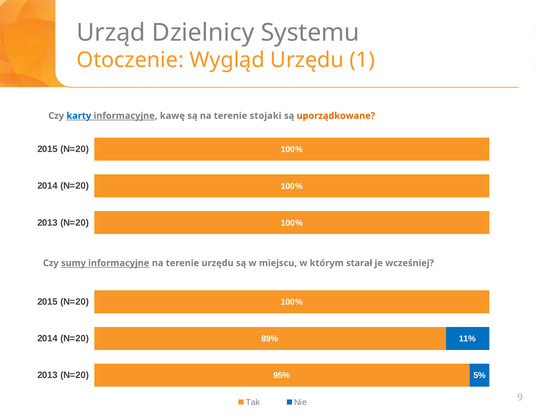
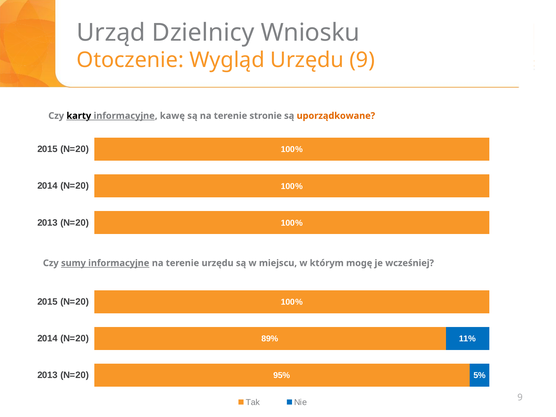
Systemu: Systemu -> Wniosku
Urzędu 1: 1 -> 9
karty colour: blue -> black
stojaki: stojaki -> stronie
starał: starał -> mogę
